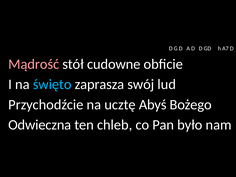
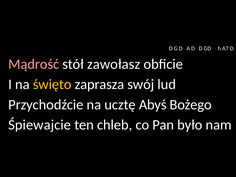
cudowne: cudowne -> zawołasz
święto colour: light blue -> yellow
Odwieczna: Odwieczna -> Śpiewajcie
